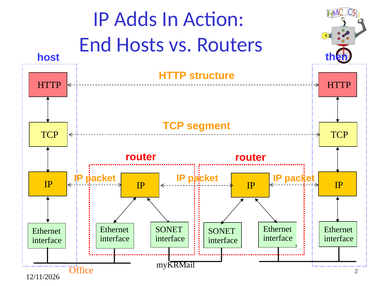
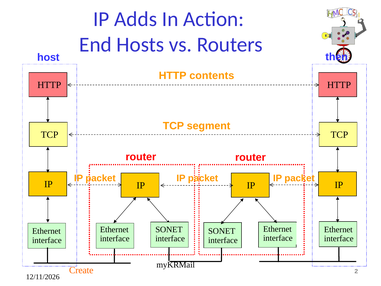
structure: structure -> contents
Office: Office -> Create
